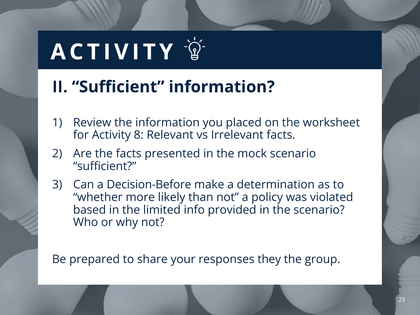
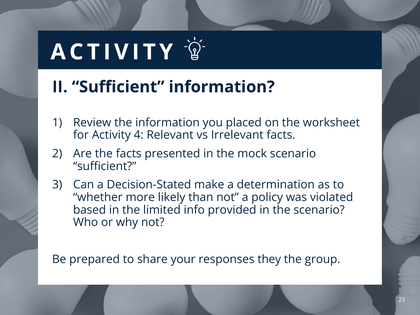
8: 8 -> 4
Decision-Before: Decision-Before -> Decision-Stated
